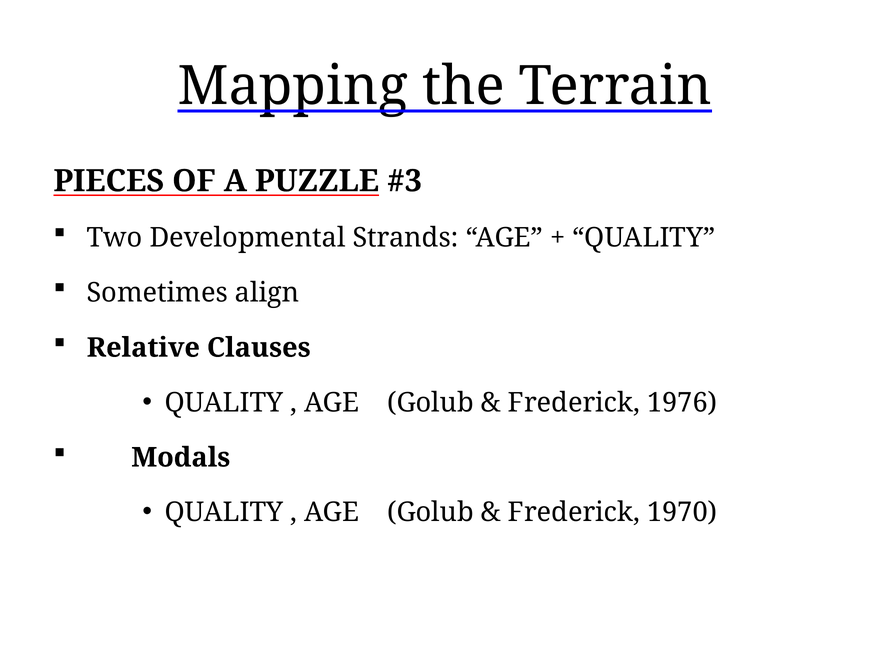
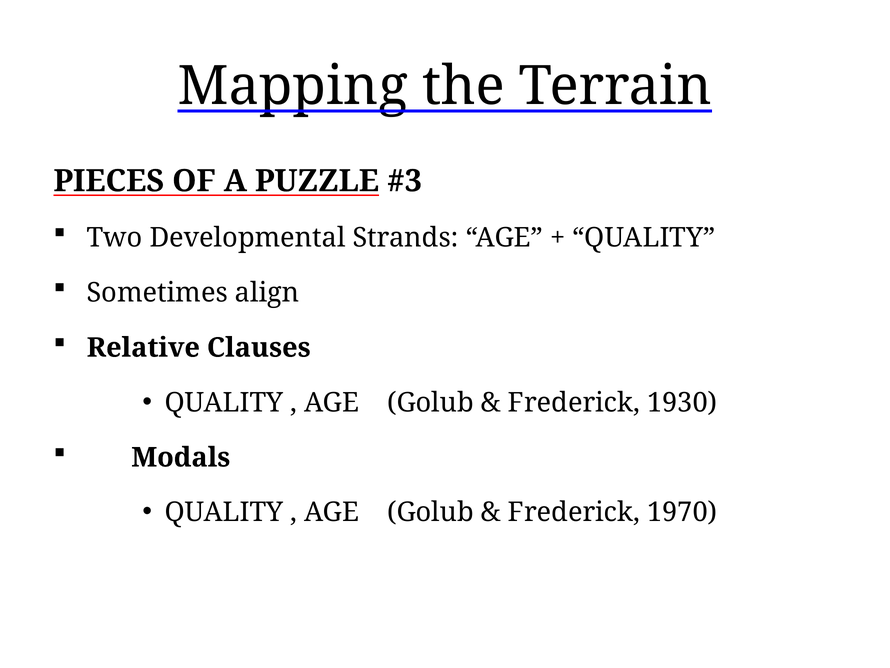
1976: 1976 -> 1930
